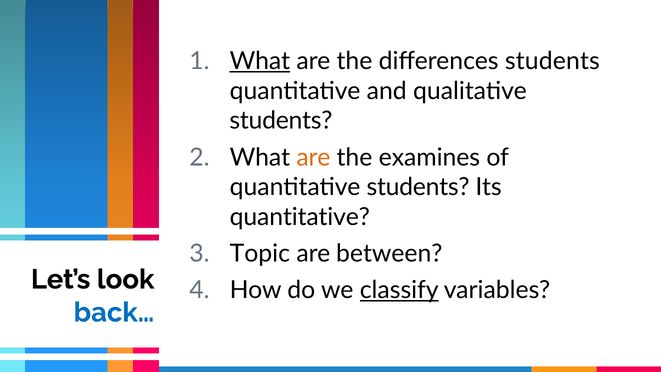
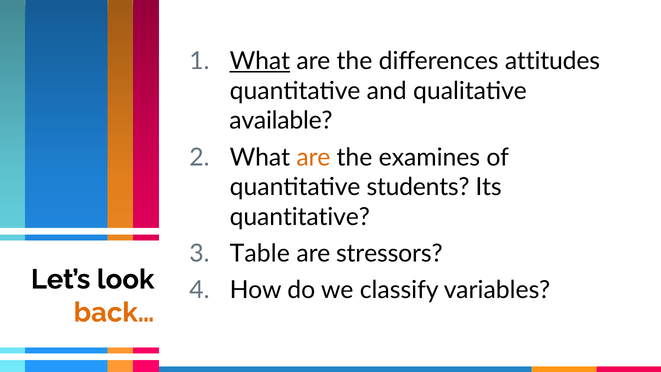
differences students: students -> attitudes
students at (281, 121): students -> available
Topic: Topic -> Table
between: between -> stressors
classify underline: present -> none
back… colour: blue -> orange
